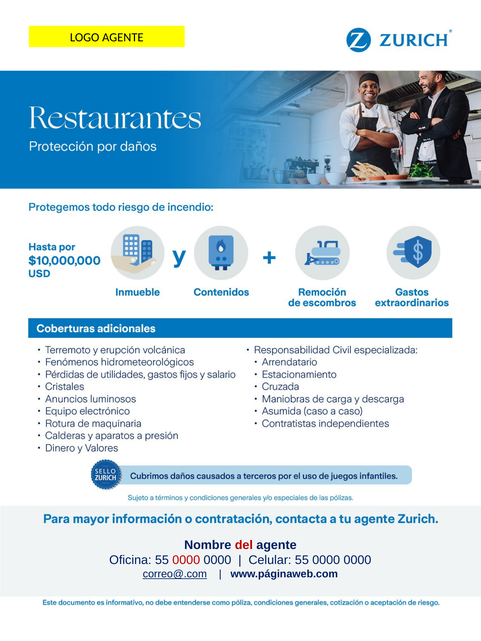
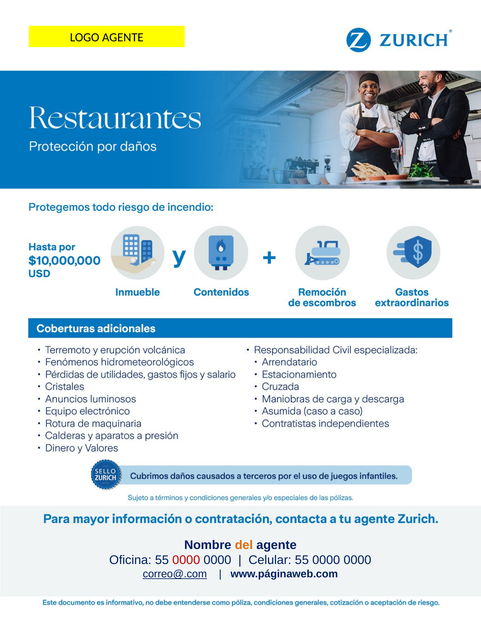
del colour: red -> orange
